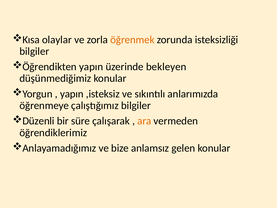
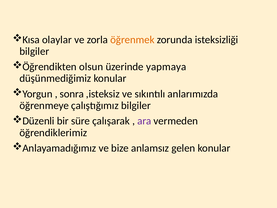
Öğrendikten yapın: yapın -> olsun
bekleyen: bekleyen -> yapmaya
yapın at (72, 94): yapın -> sonra
ara colour: orange -> purple
